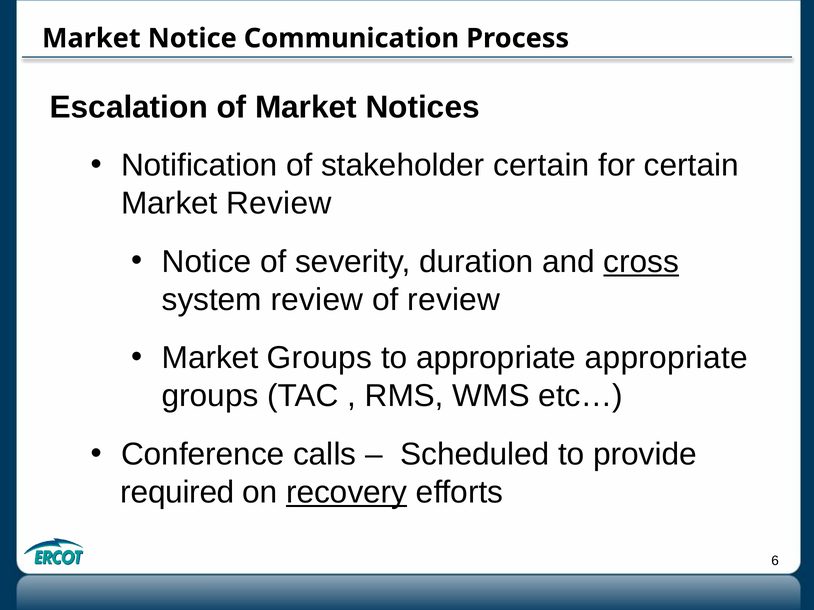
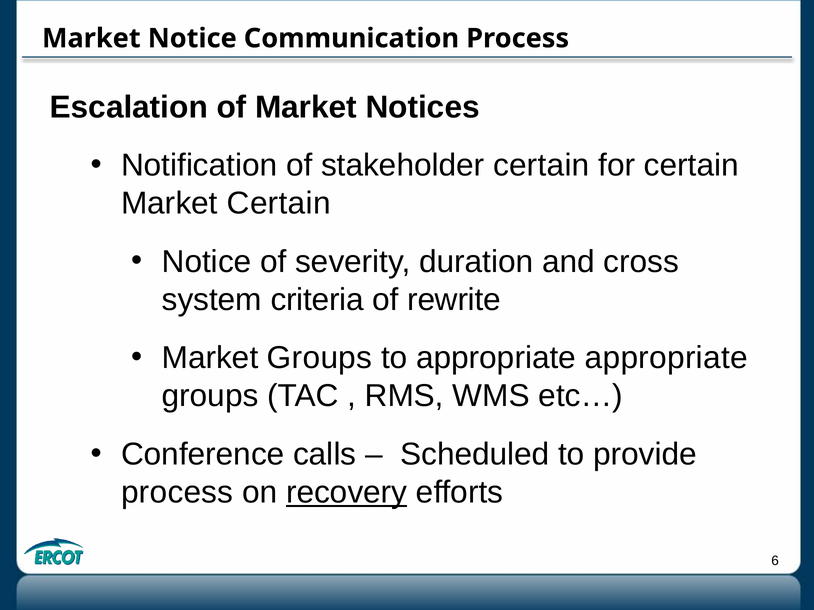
Market Review: Review -> Certain
cross underline: present -> none
system review: review -> criteria
of review: review -> rewrite
required at (177, 493): required -> process
